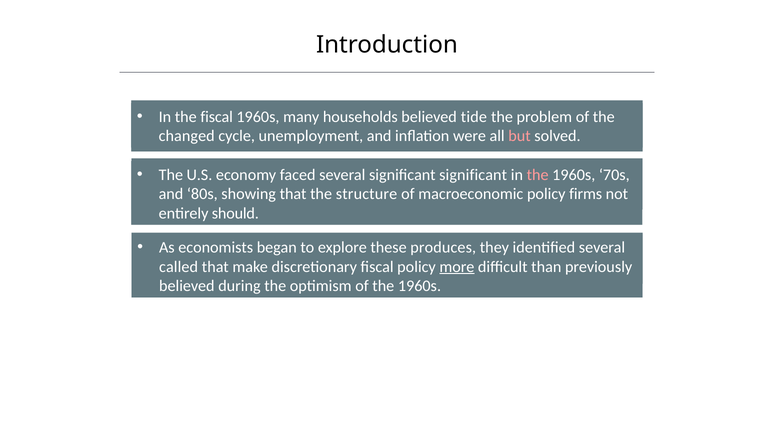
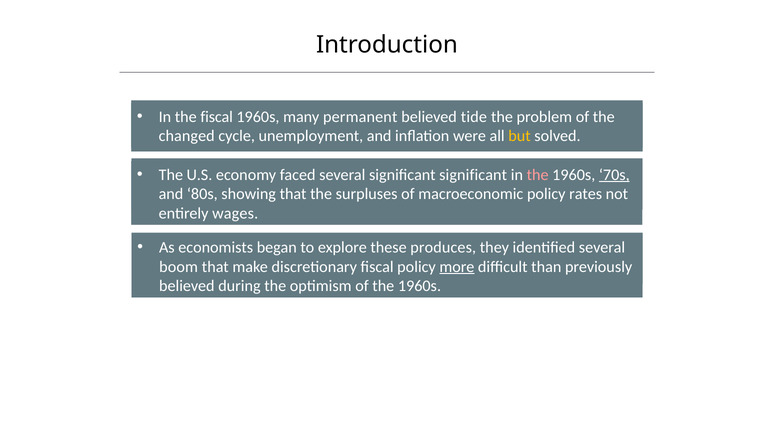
households: households -> permanent
but colour: pink -> yellow
70s underline: none -> present
structure: structure -> surpluses
firms: firms -> rates
should: should -> wages
called: called -> boom
